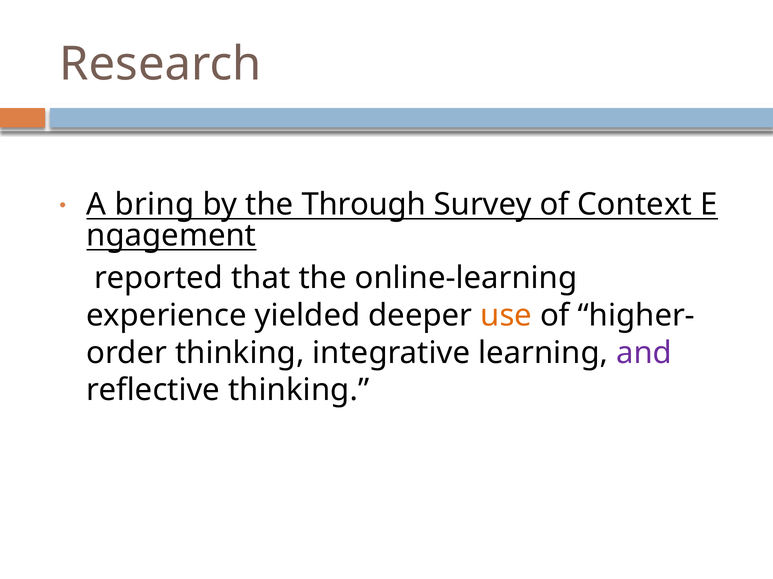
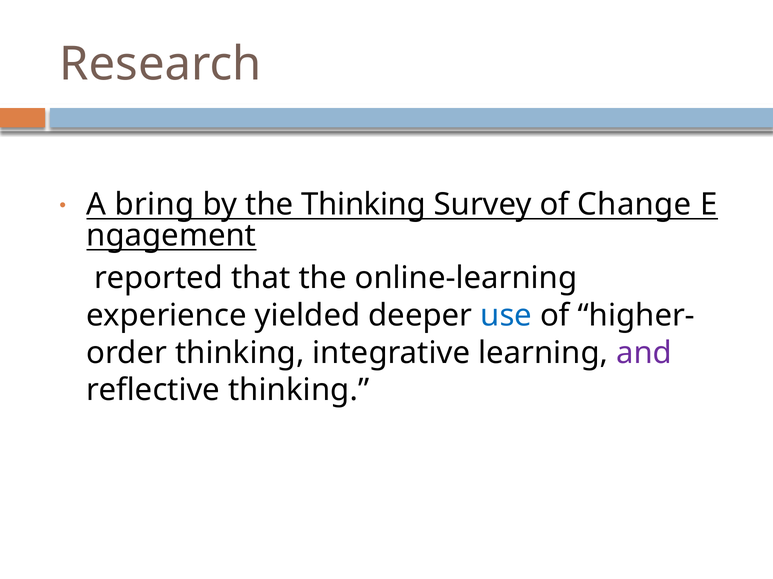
the Through: Through -> Thinking
Context: Context -> Change
use colour: orange -> blue
